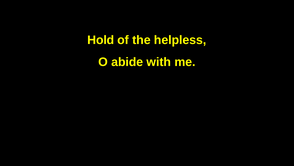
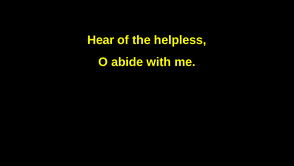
Hold: Hold -> Hear
